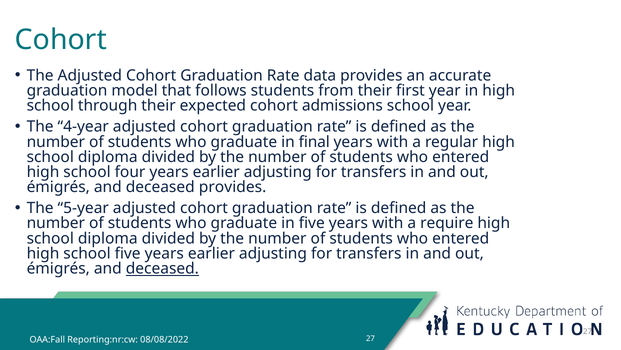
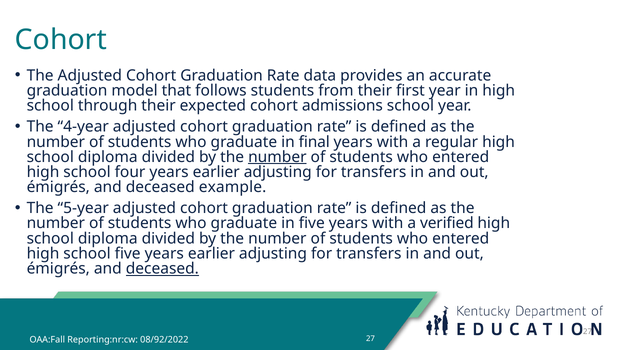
number at (277, 157) underline: none -> present
deceased provides: provides -> example
require: require -> verified
08/08/2022: 08/08/2022 -> 08/92/2022
